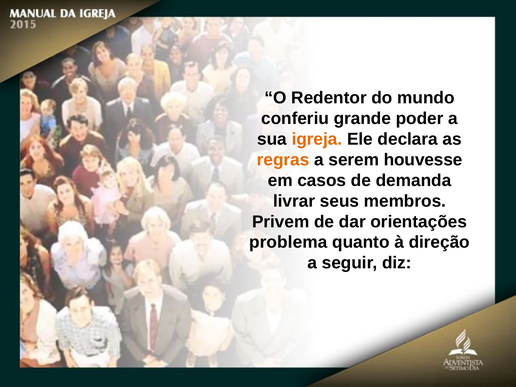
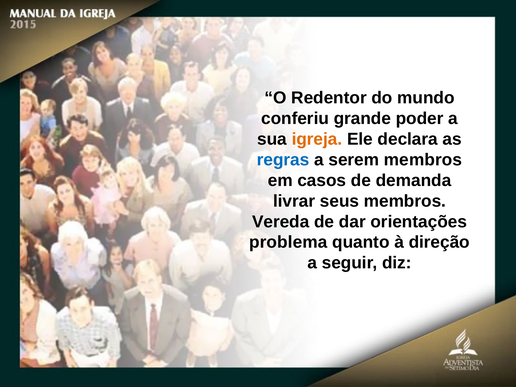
regras colour: orange -> blue
serem houvesse: houvesse -> membros
Privem: Privem -> Vereda
